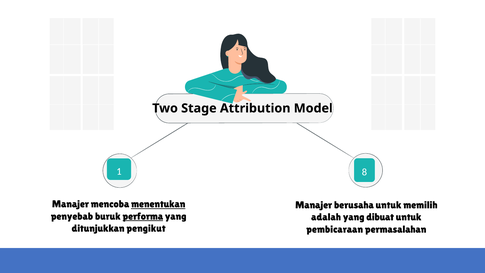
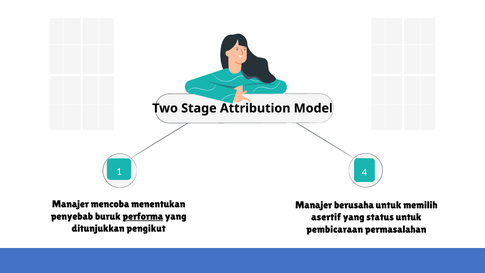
8: 8 -> 4
menentukan underline: present -> none
adalah: adalah -> asertif
dibuat: dibuat -> status
